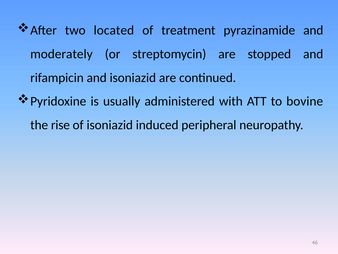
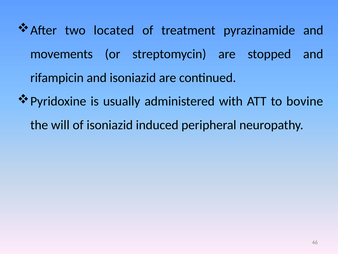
moderately: moderately -> movements
rise: rise -> will
